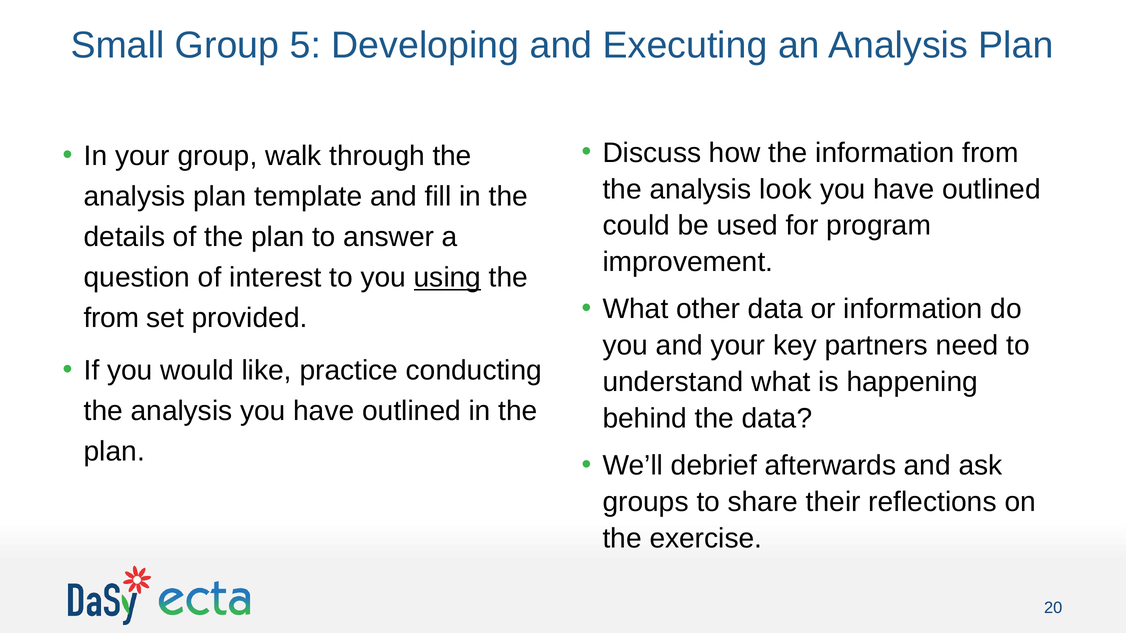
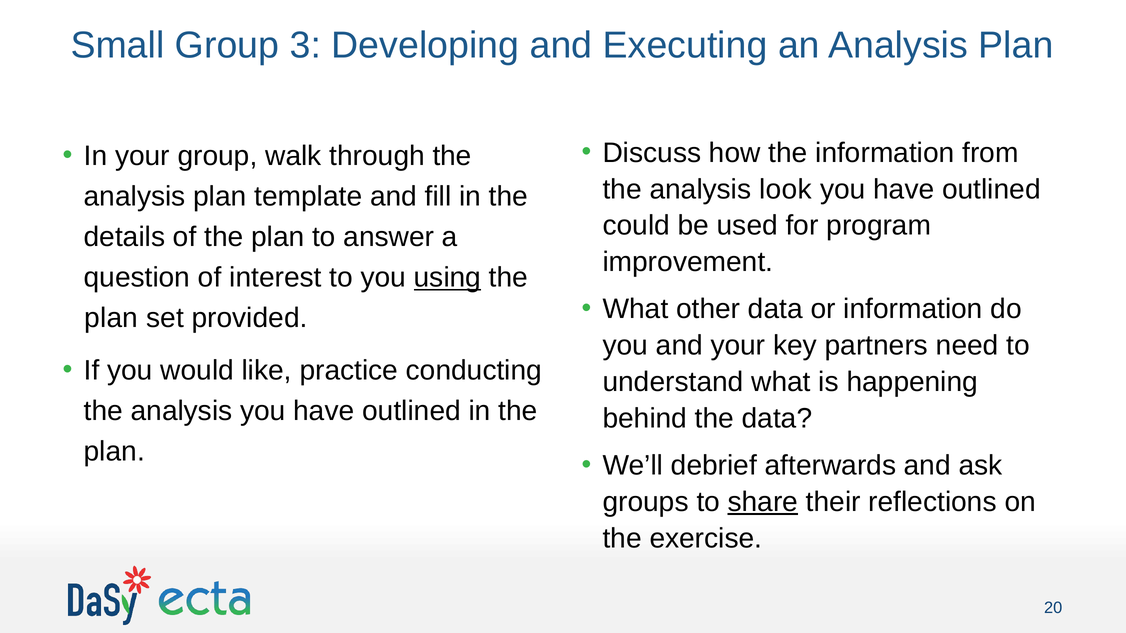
5: 5 -> 3
from at (111, 318): from -> plan
share underline: none -> present
